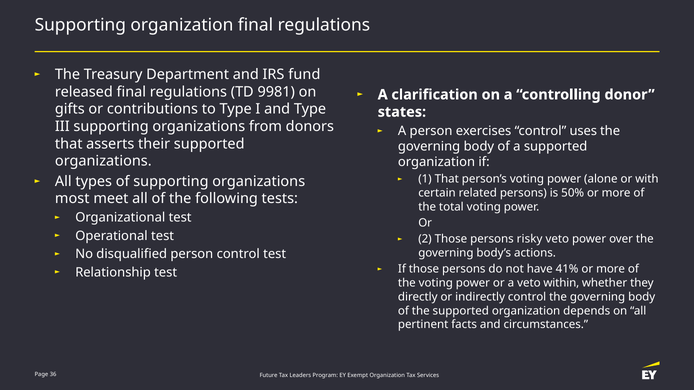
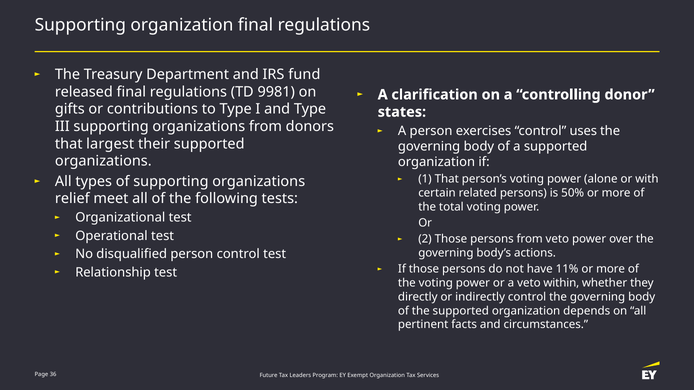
asserts: asserts -> largest
most: most -> relief
persons risky: risky -> from
41%: 41% -> 11%
